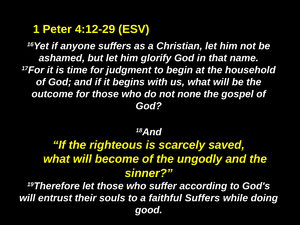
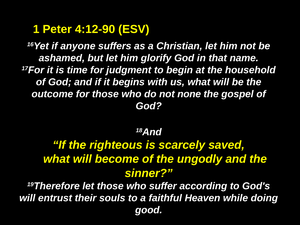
4:12-29: 4:12-29 -> 4:12-90
faithful Suffers: Suffers -> Heaven
